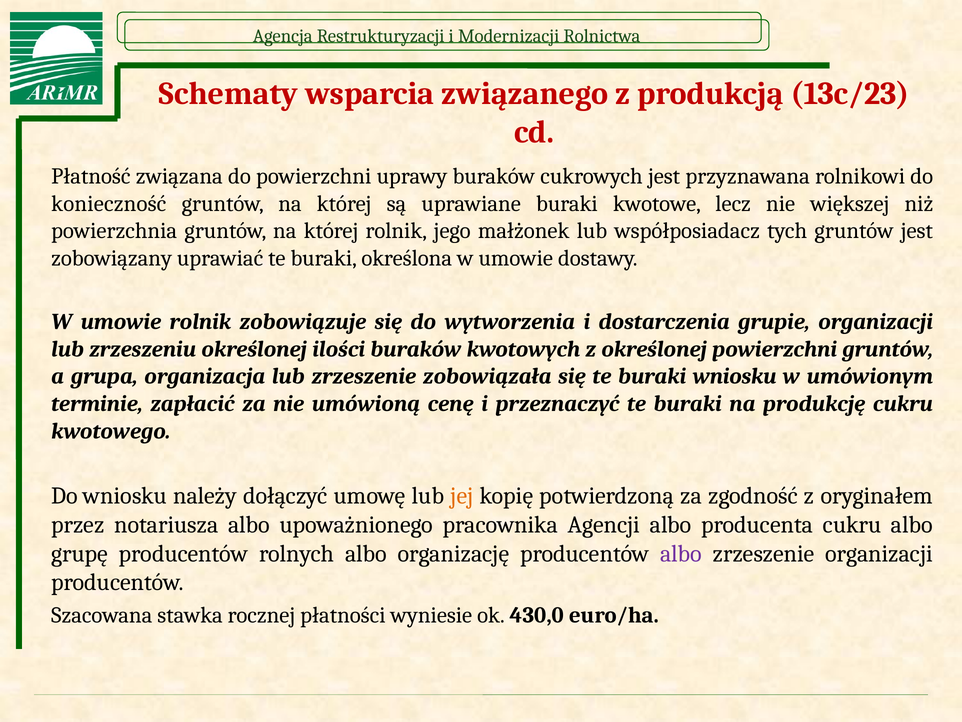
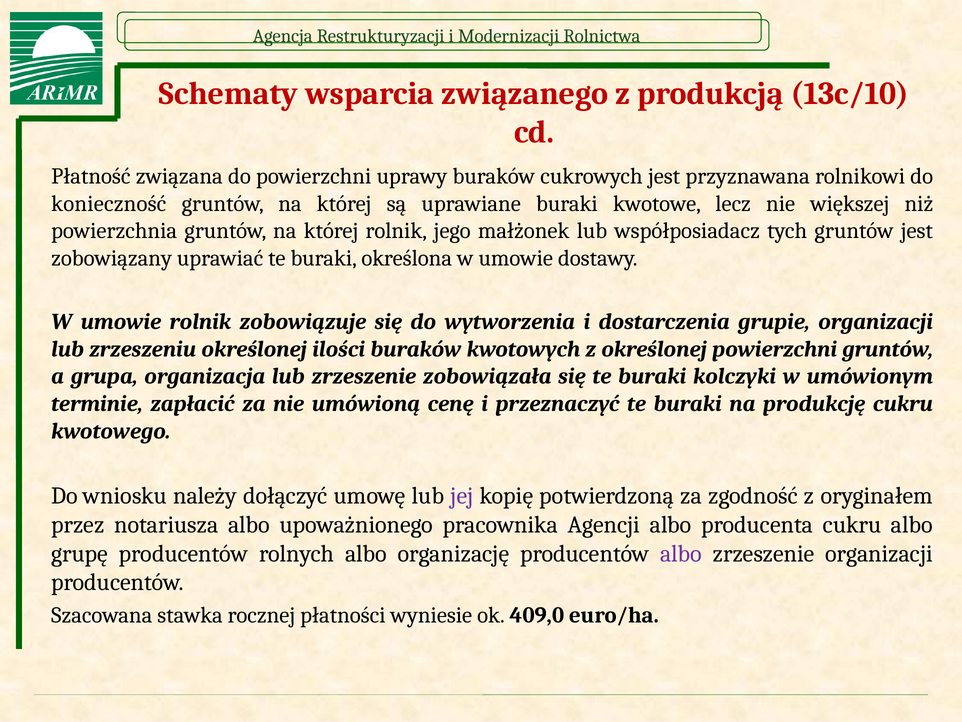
13c/23: 13c/23 -> 13c/10
buraki wniosku: wniosku -> kolczyki
jej colour: orange -> purple
430,0: 430,0 -> 409,0
